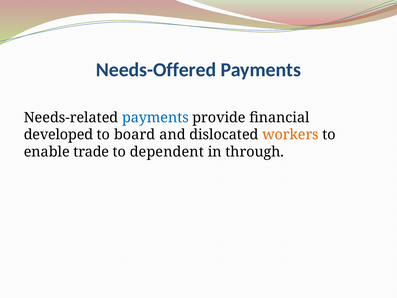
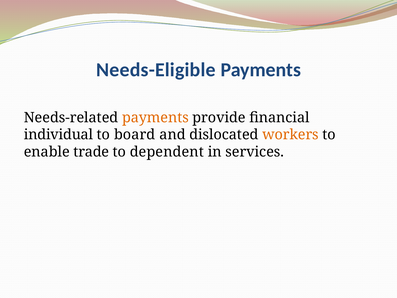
Needs-Offered: Needs-Offered -> Needs-Eligible
payments at (155, 117) colour: blue -> orange
developed: developed -> individual
through: through -> services
